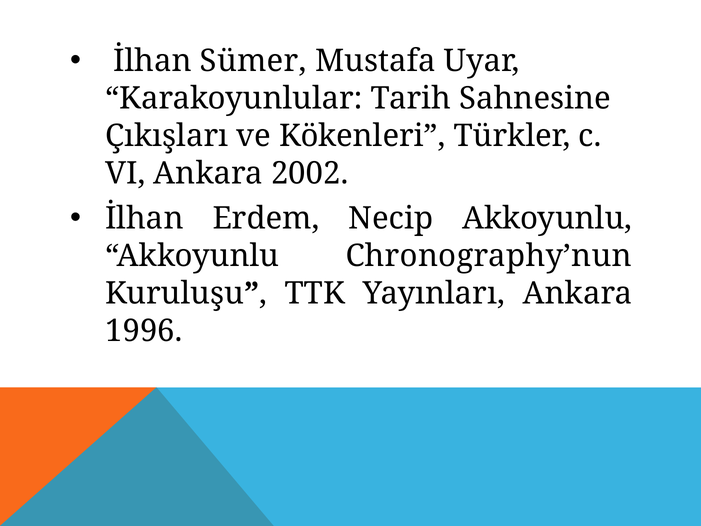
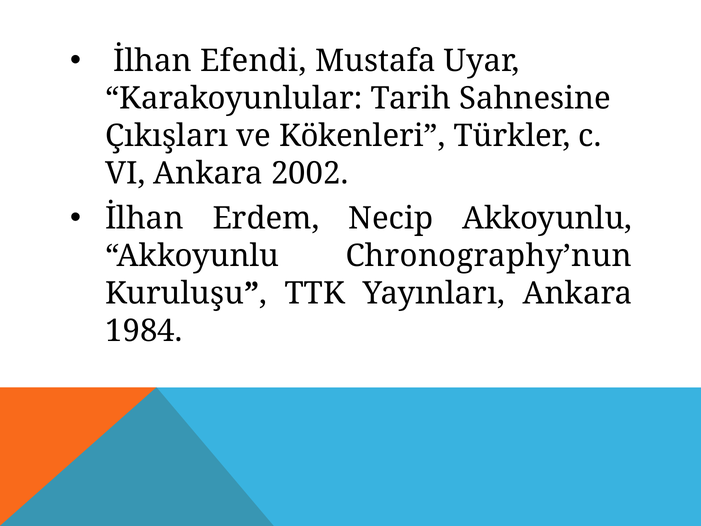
Sümer: Sümer -> Efendi
1996: 1996 -> 1984
